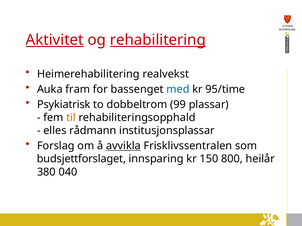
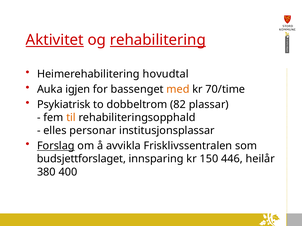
realvekst: realvekst -> hovudtal
fram: fram -> igjen
med colour: blue -> orange
95/time: 95/time -> 70/time
99: 99 -> 82
rådmann: rådmann -> personar
Forslag underline: none -> present
avvikla underline: present -> none
800: 800 -> 446
040: 040 -> 400
